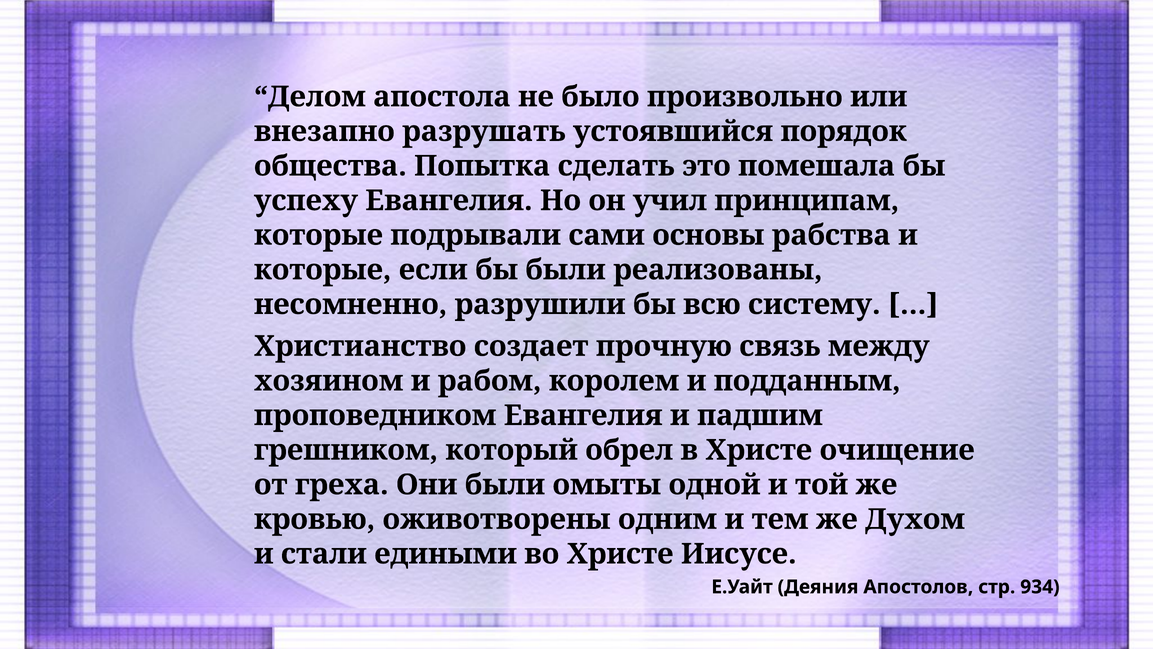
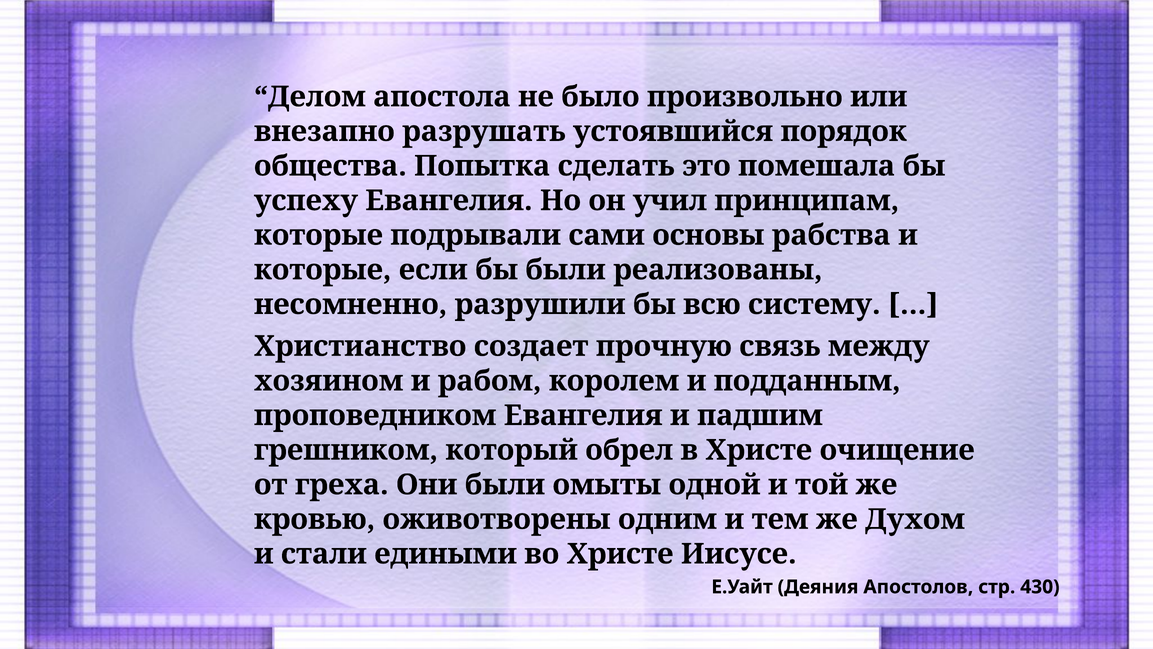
934: 934 -> 430
